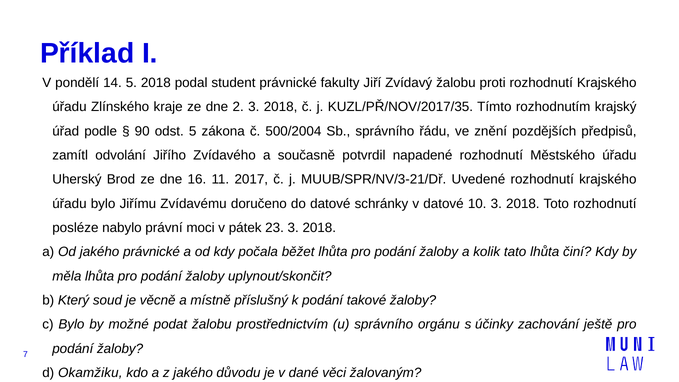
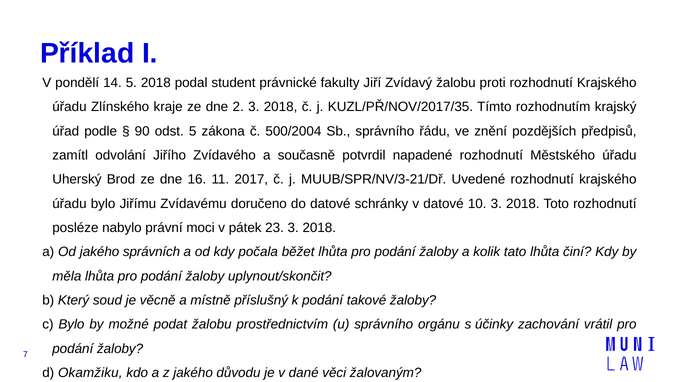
jakého právnické: právnické -> správních
ještě: ještě -> vrátil
